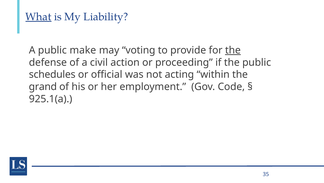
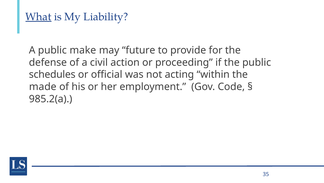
voting: voting -> future
the at (233, 50) underline: present -> none
grand: grand -> made
925.1(a: 925.1(a -> 985.2(a
